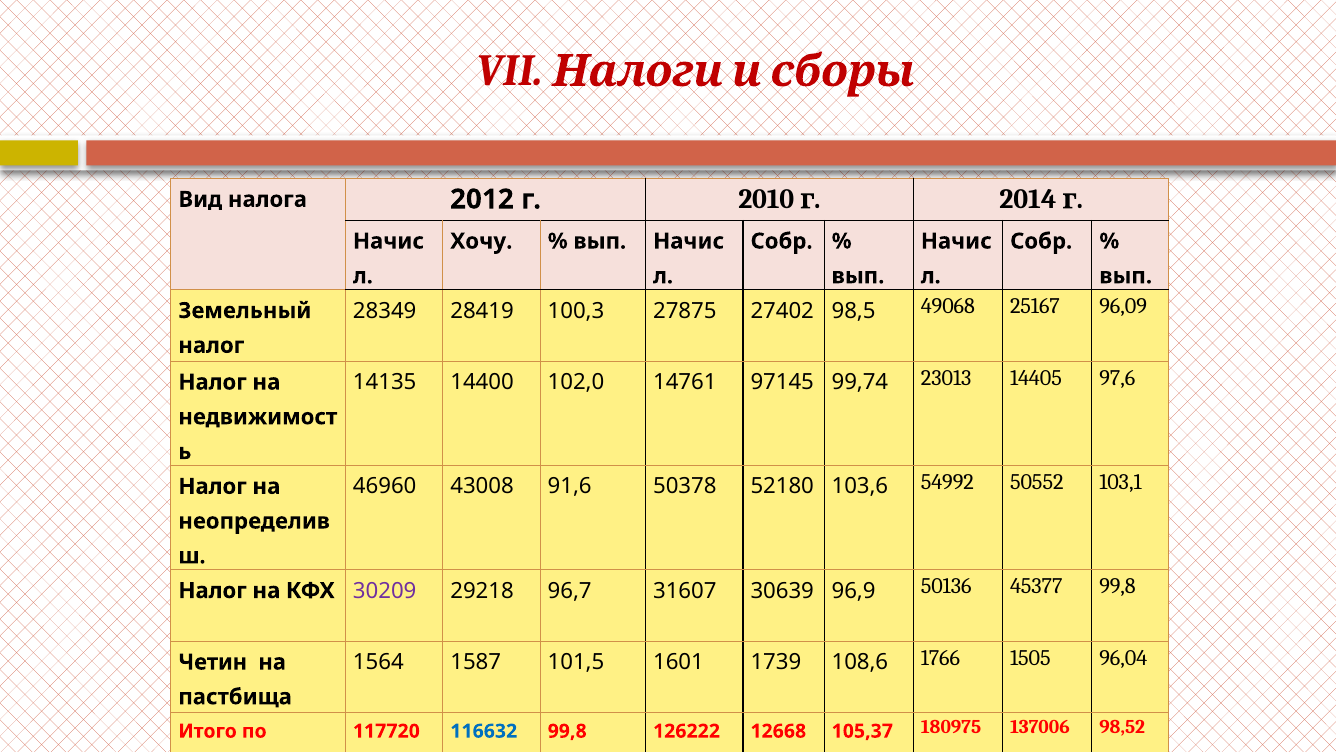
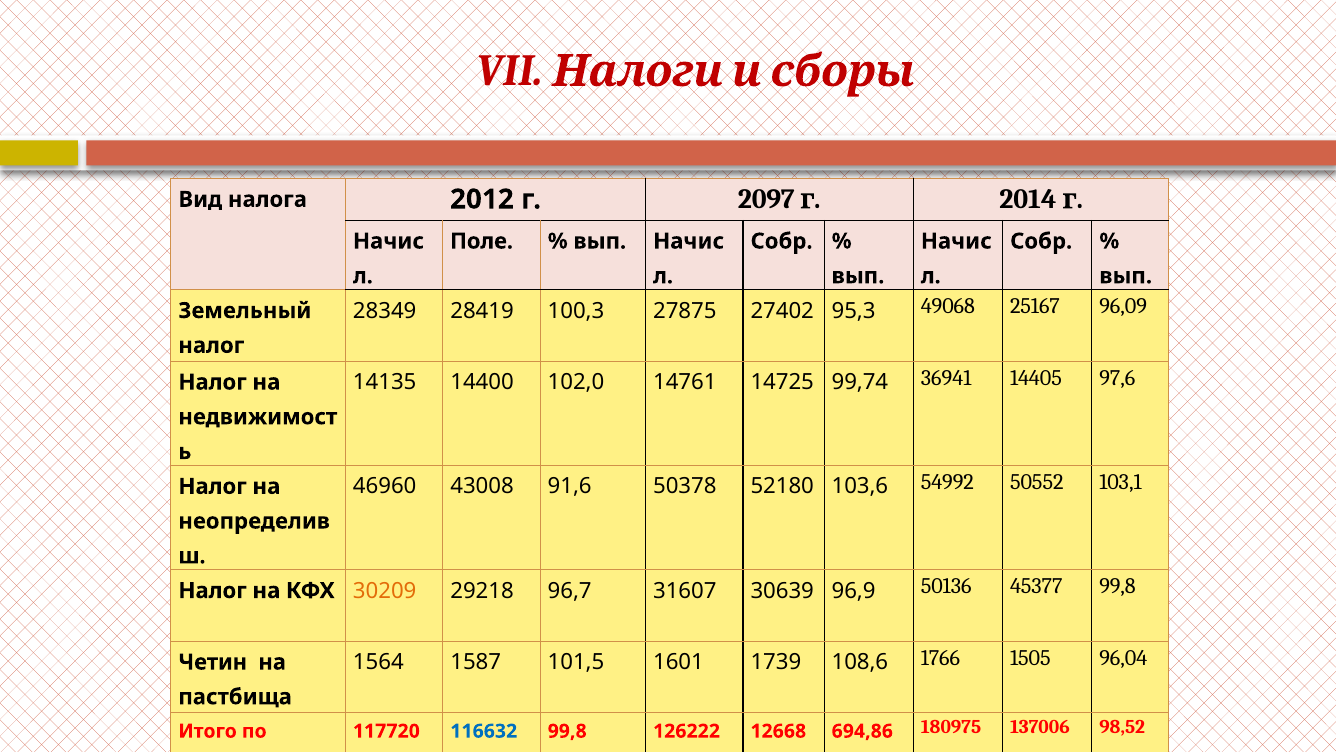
2010: 2010 -> 2097
Хочу: Хочу -> Поле
98,5: 98,5 -> 95,3
97145: 97145 -> 14725
23013: 23013 -> 36941
30209 colour: purple -> orange
105,37: 105,37 -> 694,86
